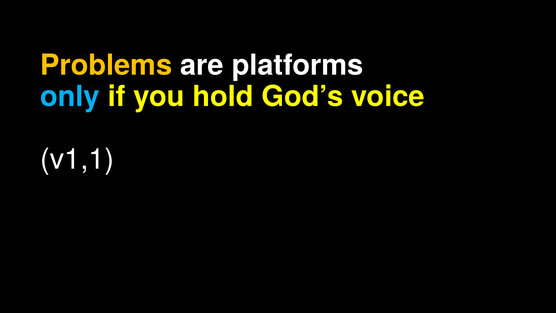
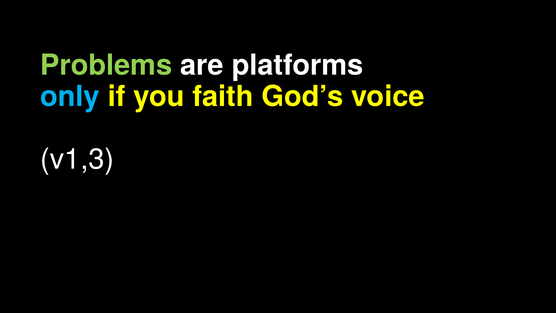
Problems colour: yellow -> light green
hold: hold -> faith
v1,1: v1,1 -> v1,3
